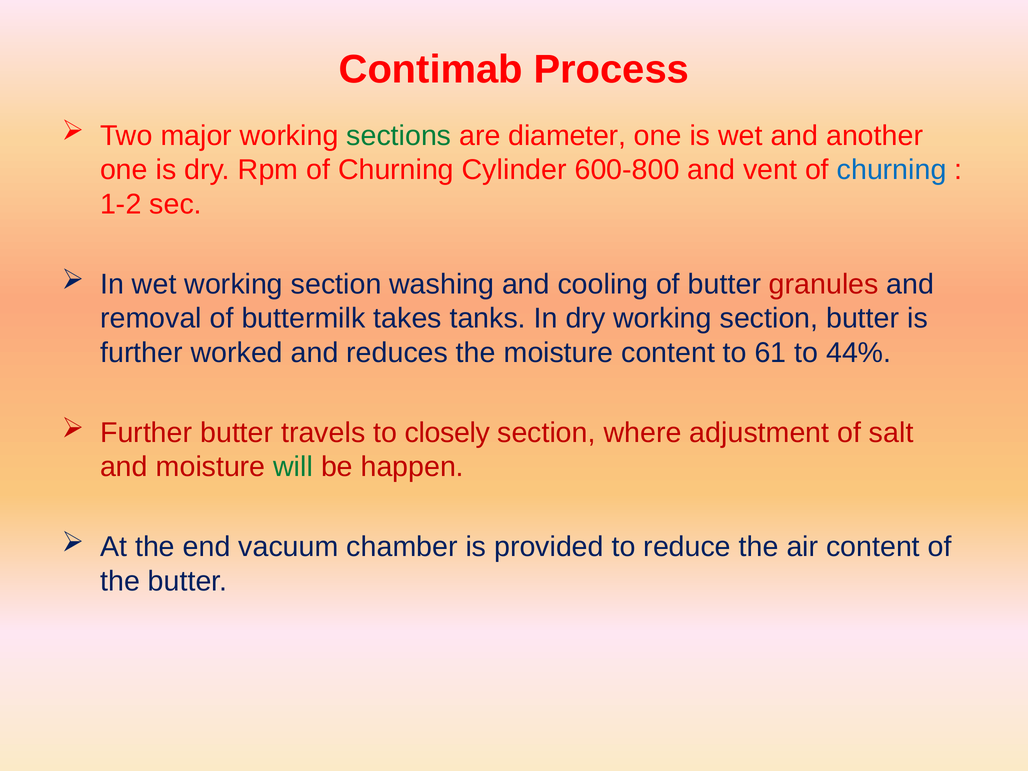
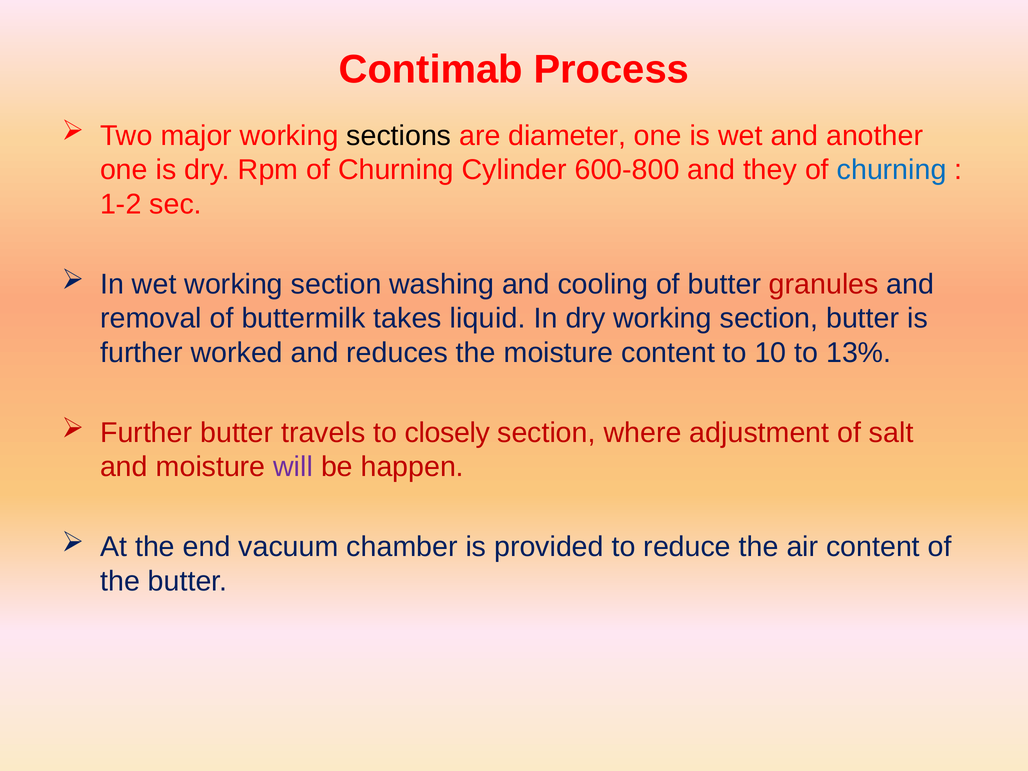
sections colour: green -> black
vent: vent -> they
tanks: tanks -> liquid
61: 61 -> 10
44%: 44% -> 13%
will colour: green -> purple
